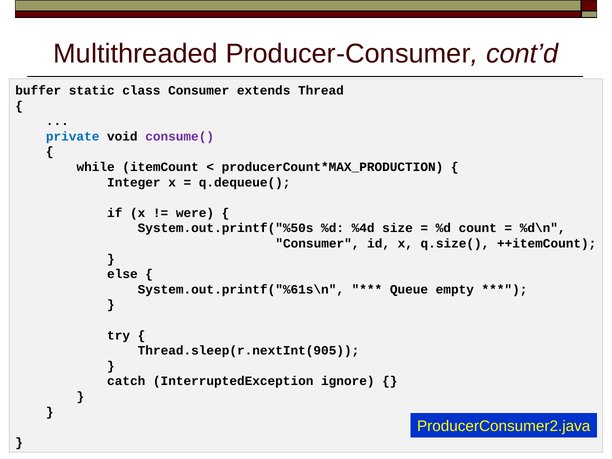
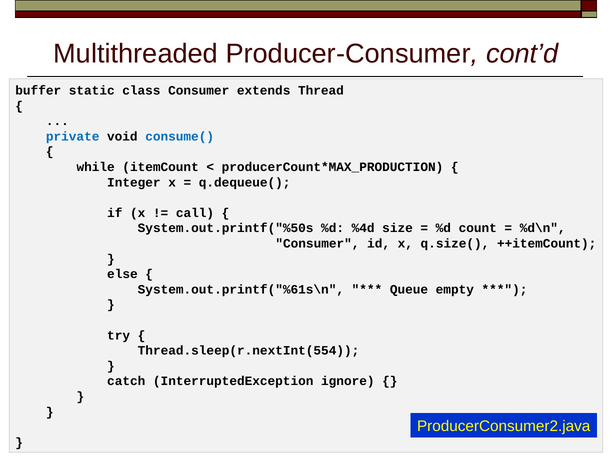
consume( colour: purple -> blue
were: were -> call
Thread.sleep(r.nextInt(905: Thread.sleep(r.nextInt(905 -> Thread.sleep(r.nextInt(554
